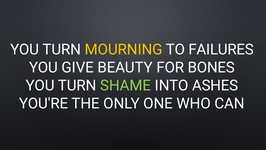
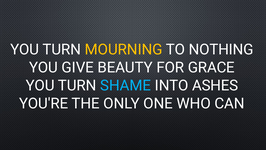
FAILURES: FAILURES -> NOTHING
BONES: BONES -> GRACE
SHAME colour: light green -> light blue
